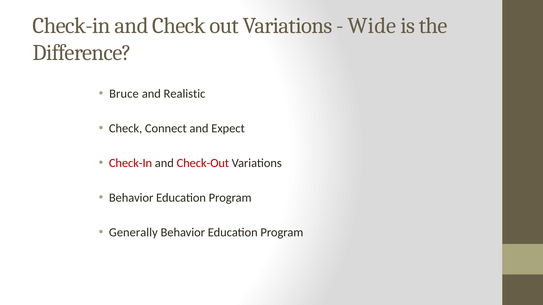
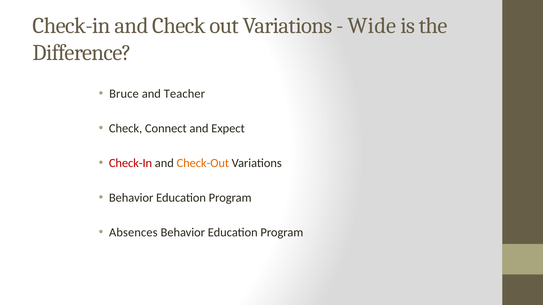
Realistic: Realistic -> Teacher
Check-Out colour: red -> orange
Generally: Generally -> Absences
